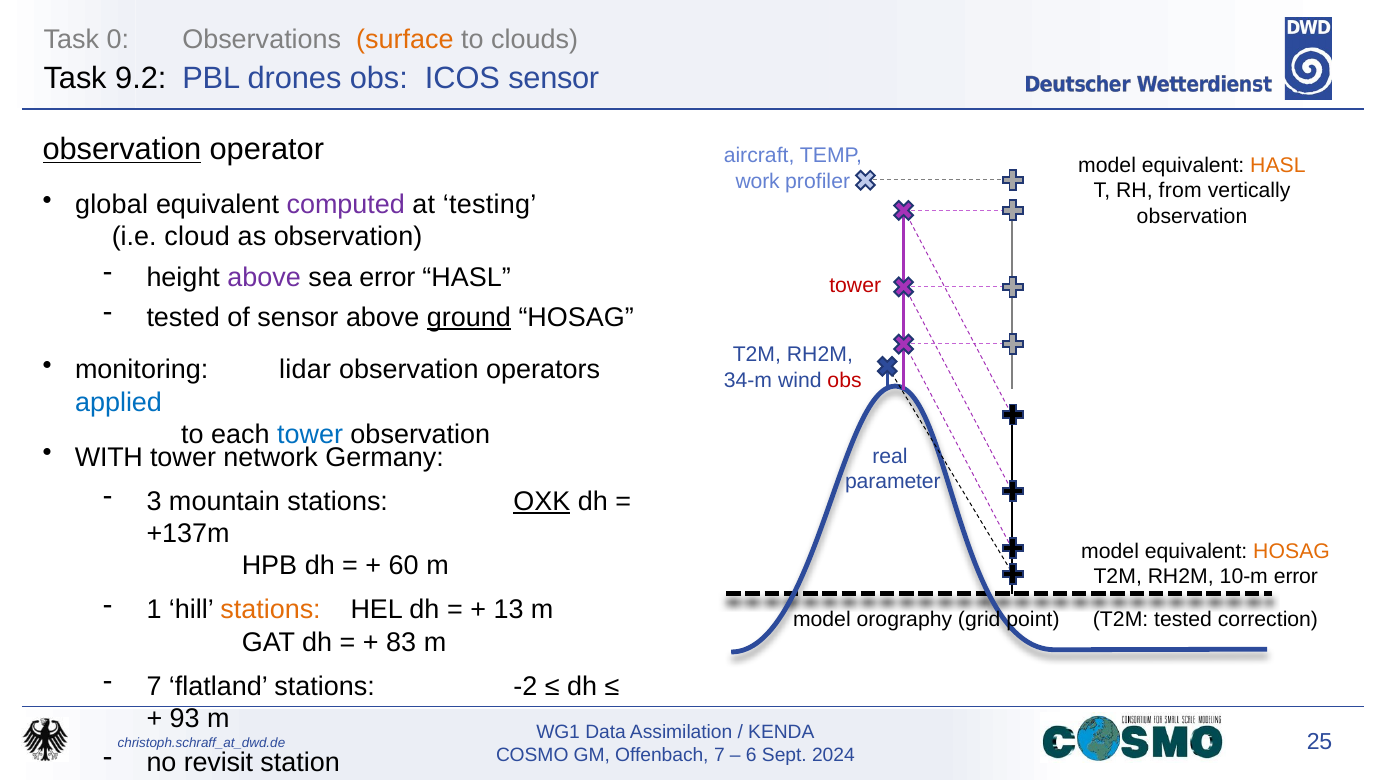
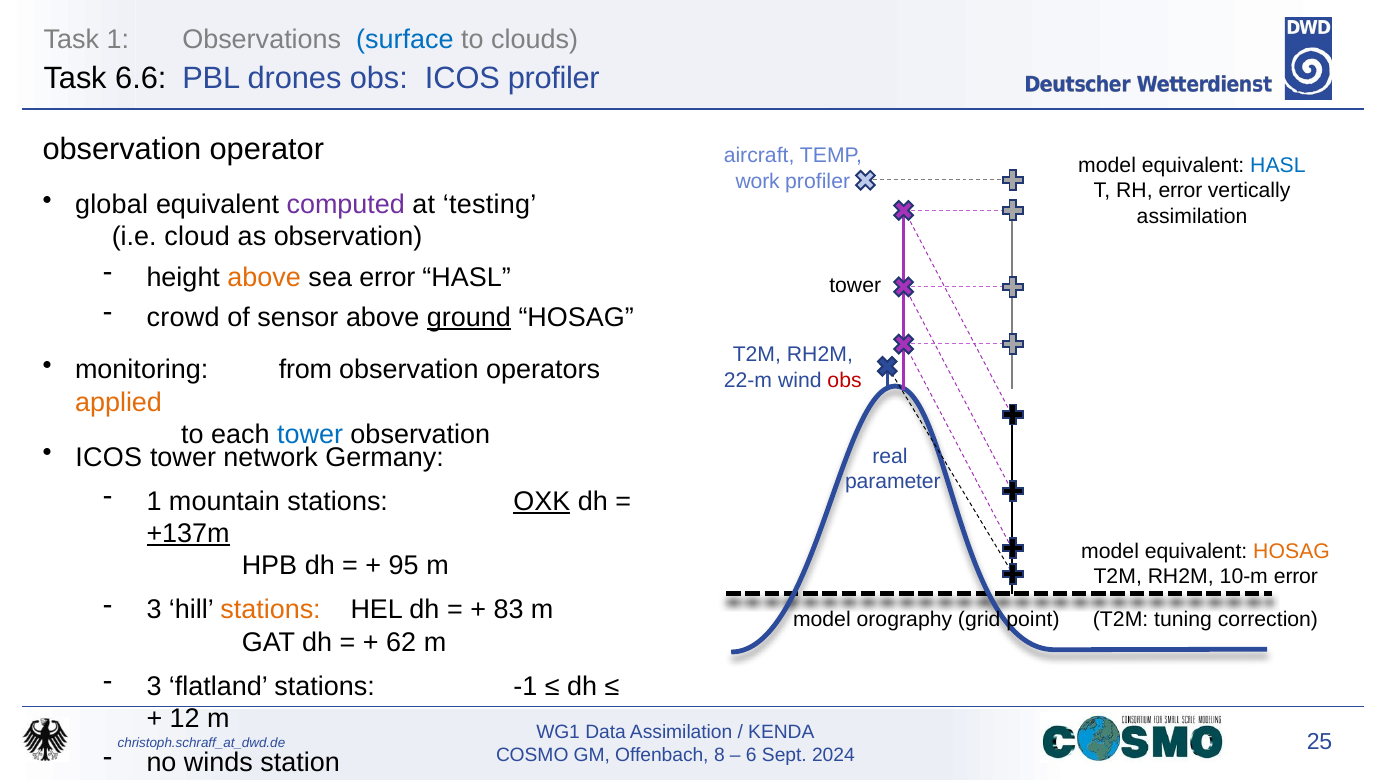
Task 0: 0 -> 1
surface colour: orange -> blue
9.2: 9.2 -> 6.6
ICOS sensor: sensor -> profiler
observation at (122, 149) underline: present -> none
HASL at (1278, 165) colour: orange -> blue
RH from: from -> error
observation at (1192, 216): observation -> assimilation
above at (264, 277) colour: purple -> orange
tower at (855, 285) colour: red -> black
tested at (183, 317): tested -> crowd
lidar: lidar -> from
34-m: 34-m -> 22-m
applied colour: blue -> orange
WITH at (109, 457): WITH -> ICOS
3 at (154, 501): 3 -> 1
+137m underline: none -> present
60: 60 -> 95
1 at (154, 610): 1 -> 3
13: 13 -> 83
T2M tested: tested -> tuning
83: 83 -> 62
7 at (154, 686): 7 -> 3
-2: -2 -> -1
93: 93 -> 12
7 at (719, 755): 7 -> 8
revisit: revisit -> winds
